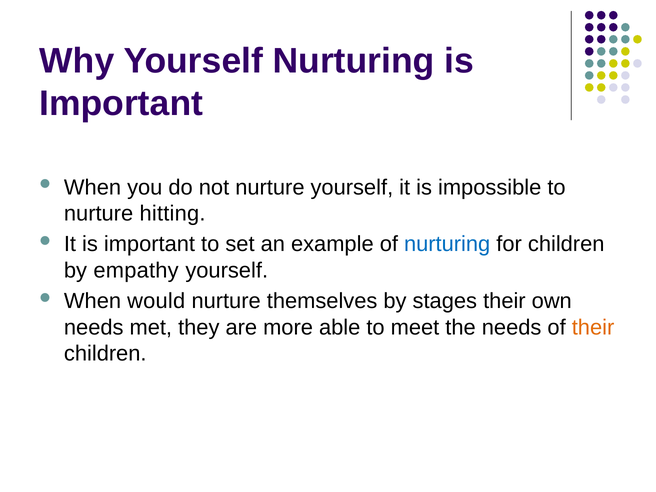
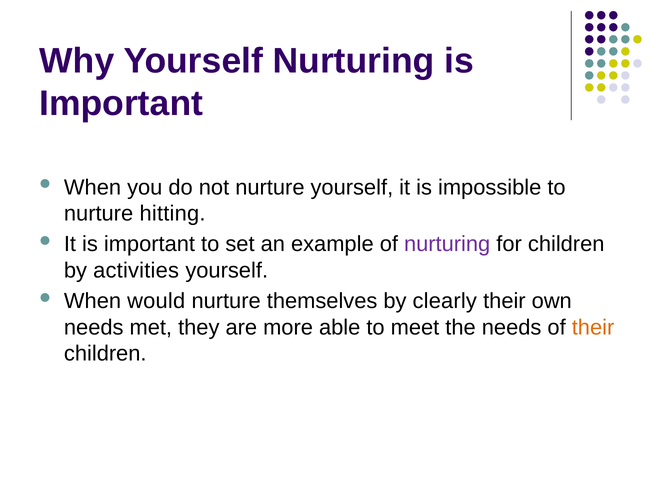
nurturing at (447, 244) colour: blue -> purple
empathy: empathy -> activities
stages: stages -> clearly
